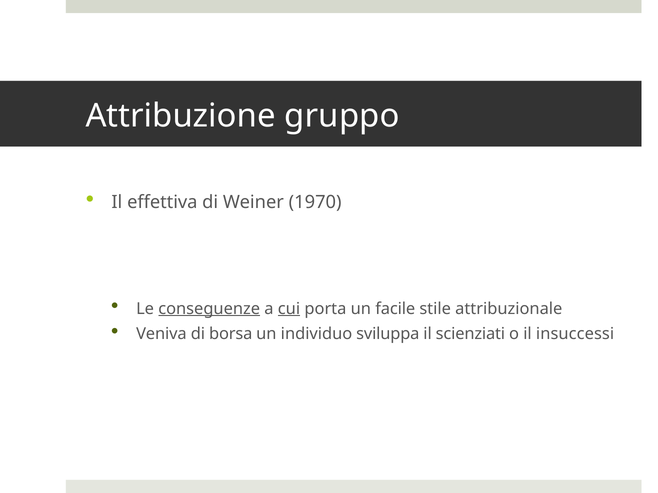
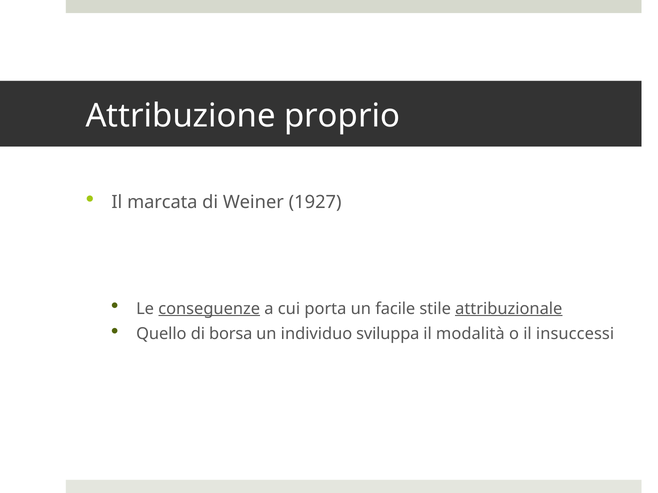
gruppo: gruppo -> proprio
effettiva: effettiva -> marcata
1970: 1970 -> 1927
cui underline: present -> none
attribuzionale underline: none -> present
Veniva: Veniva -> Quello
scienziati: scienziati -> modalità
